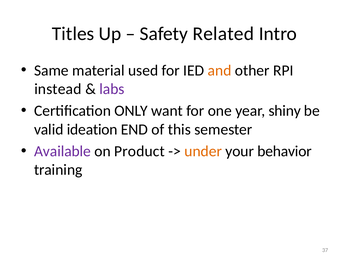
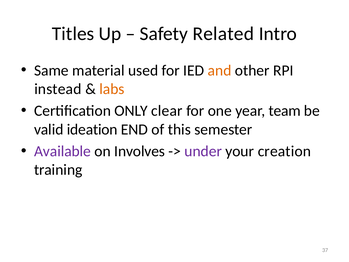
labs colour: purple -> orange
want: want -> clear
shiny: shiny -> team
Product: Product -> Involves
under colour: orange -> purple
behavior: behavior -> creation
